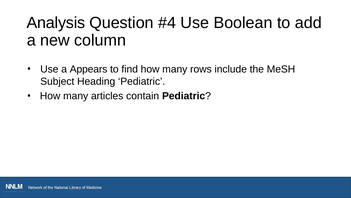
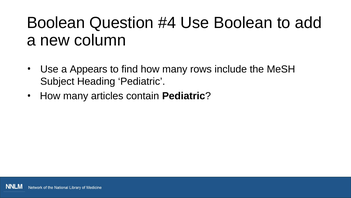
Analysis at (56, 23): Analysis -> Boolean
